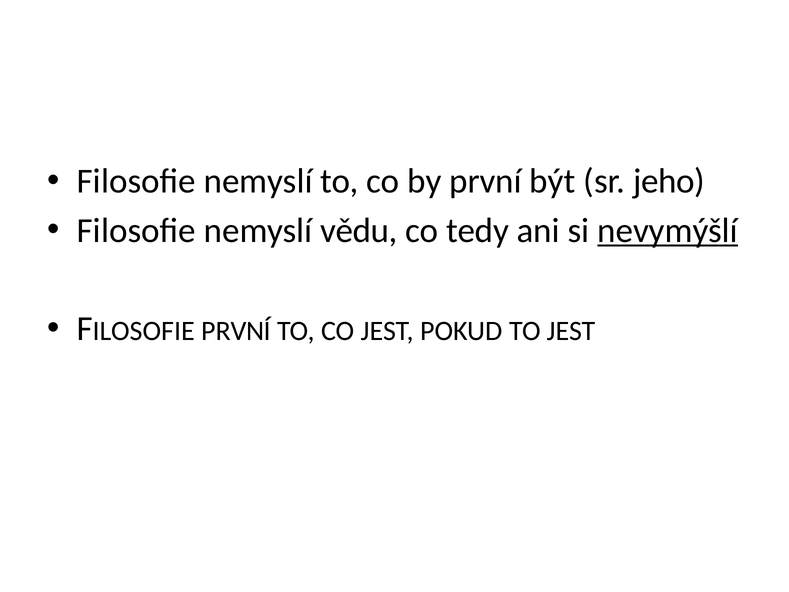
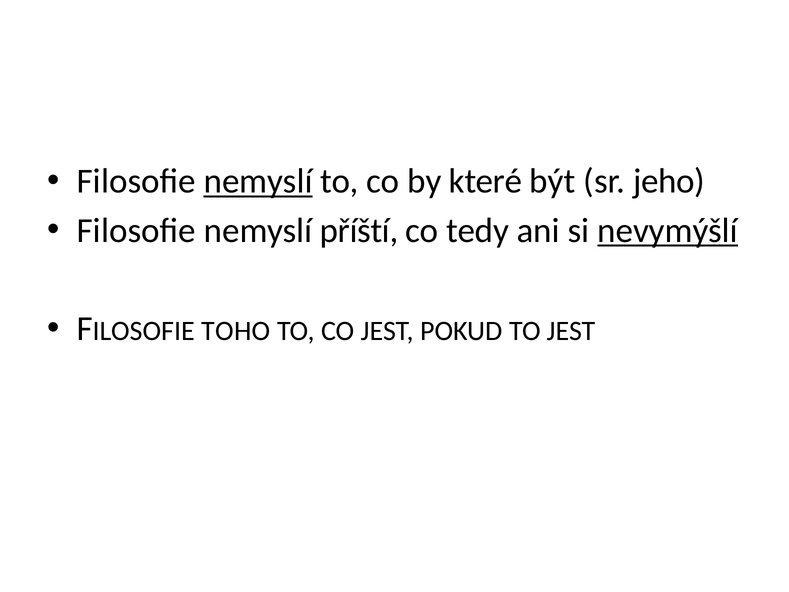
nemyslí at (258, 181) underline: none -> present
by první: první -> které
vědu: vědu -> příští
PRVNÍ at (236, 331): PRVNÍ -> TOHO
